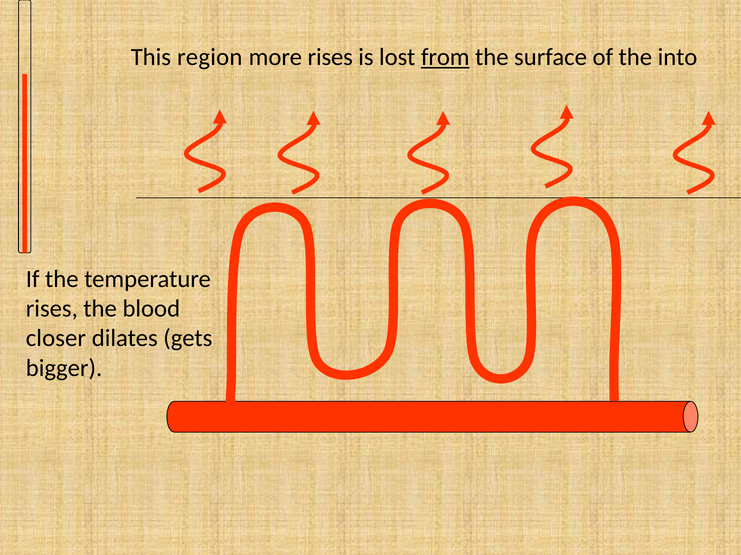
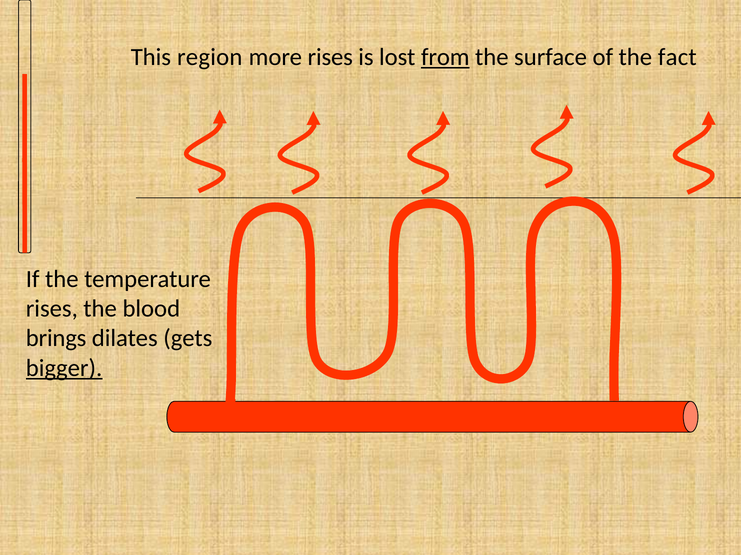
into: into -> fact
closer: closer -> brings
bigger underline: none -> present
